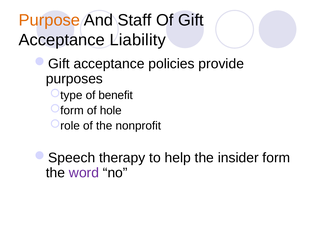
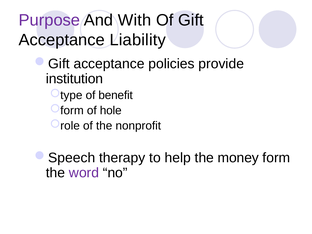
Purpose colour: orange -> purple
Staff: Staff -> With
purposes: purposes -> institution
insider: insider -> money
